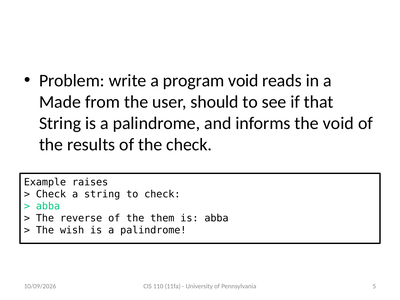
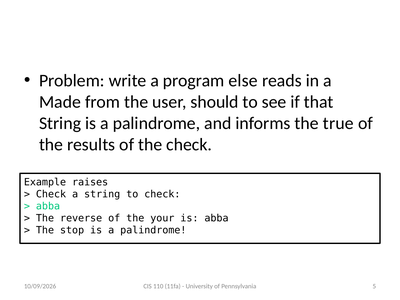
program void: void -> else
the void: void -> true
them: them -> your
wish: wish -> stop
